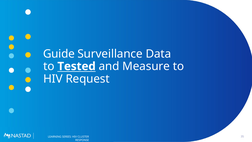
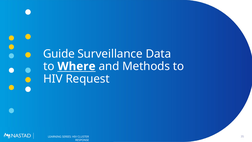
Tested: Tested -> Where
Measure: Measure -> Methods
